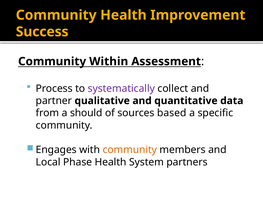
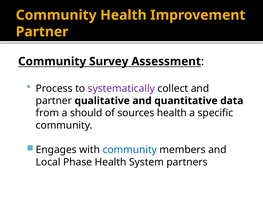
Success at (42, 32): Success -> Partner
Within: Within -> Survey
sources based: based -> health
community at (130, 150) colour: orange -> blue
